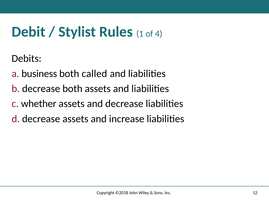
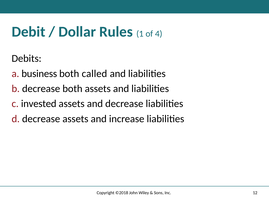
Stylist: Stylist -> Dollar
whether: whether -> invested
